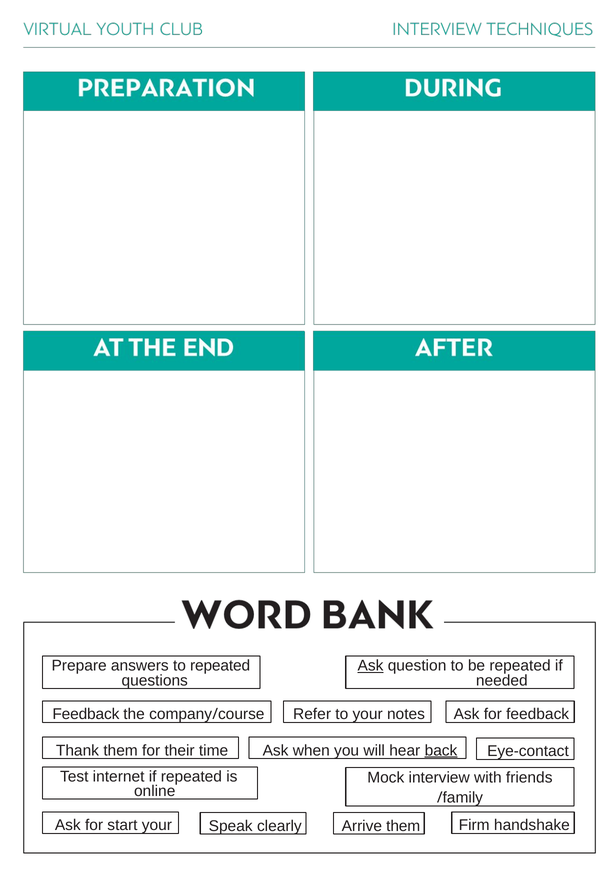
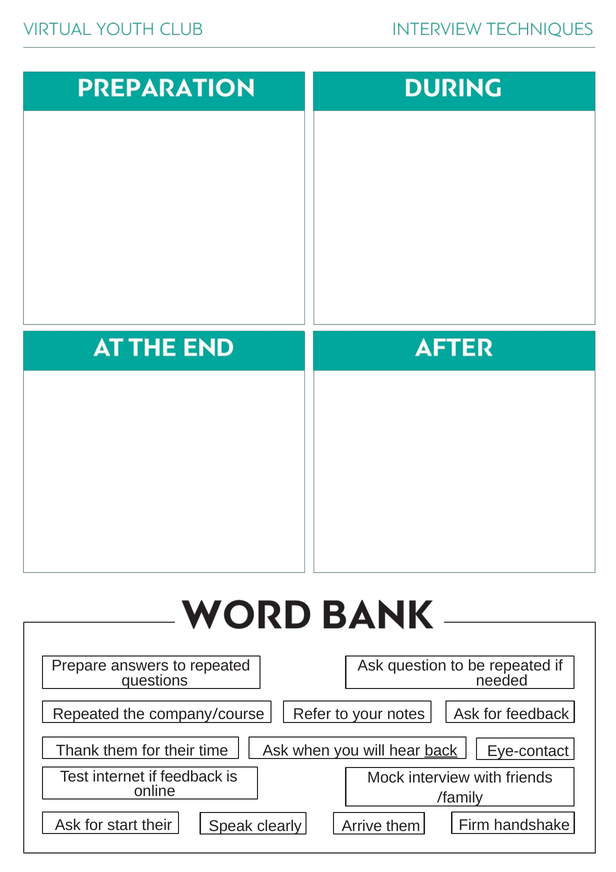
Ask at (370, 666) underline: present -> none
Feedback at (86, 714): Feedback -> Repeated
if repeated: repeated -> feedback
start your: your -> their
